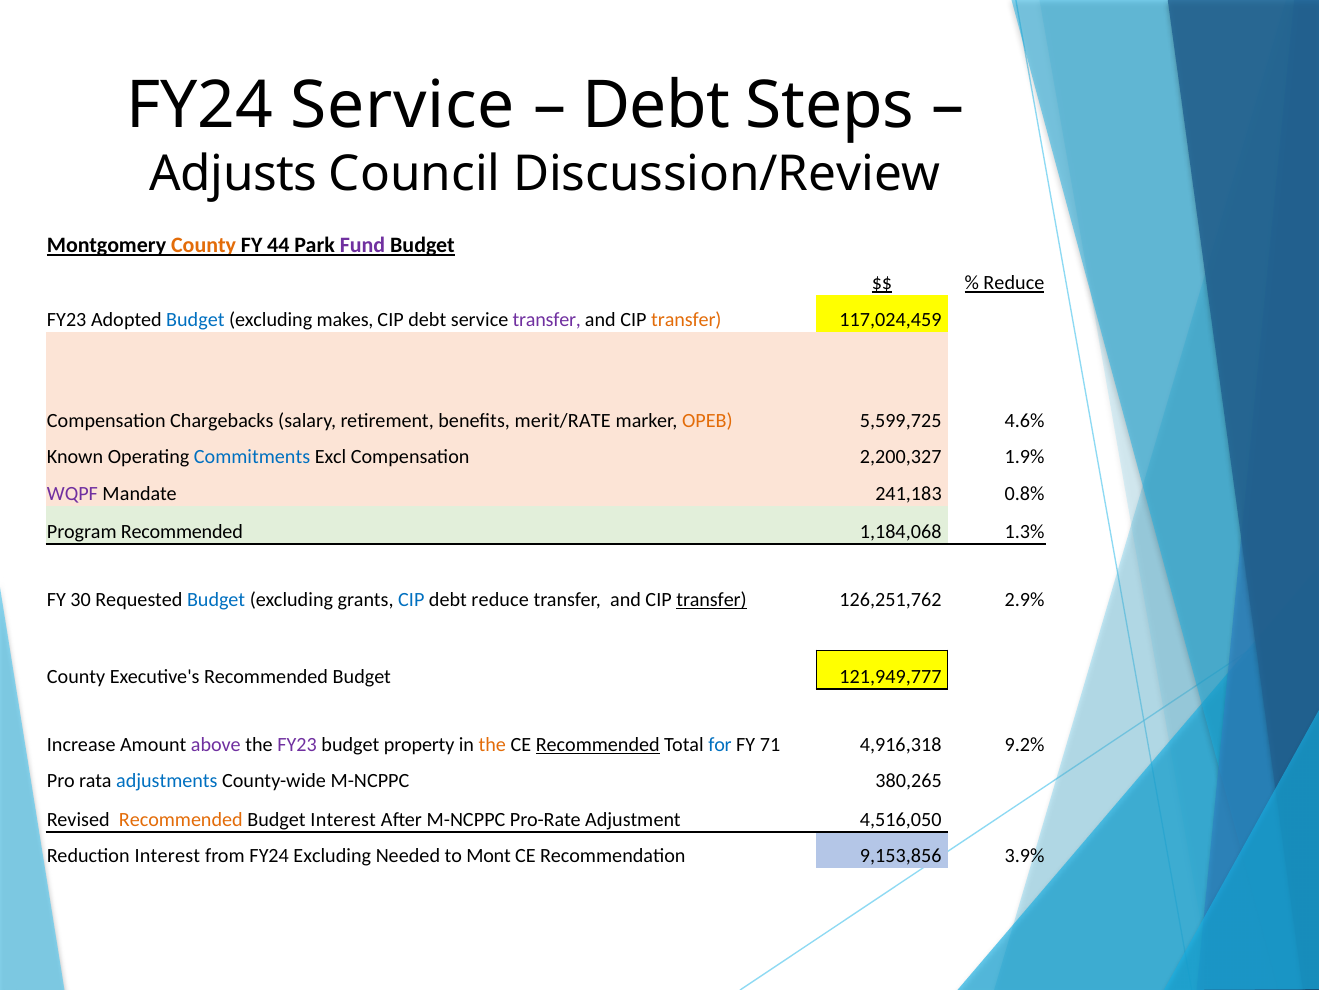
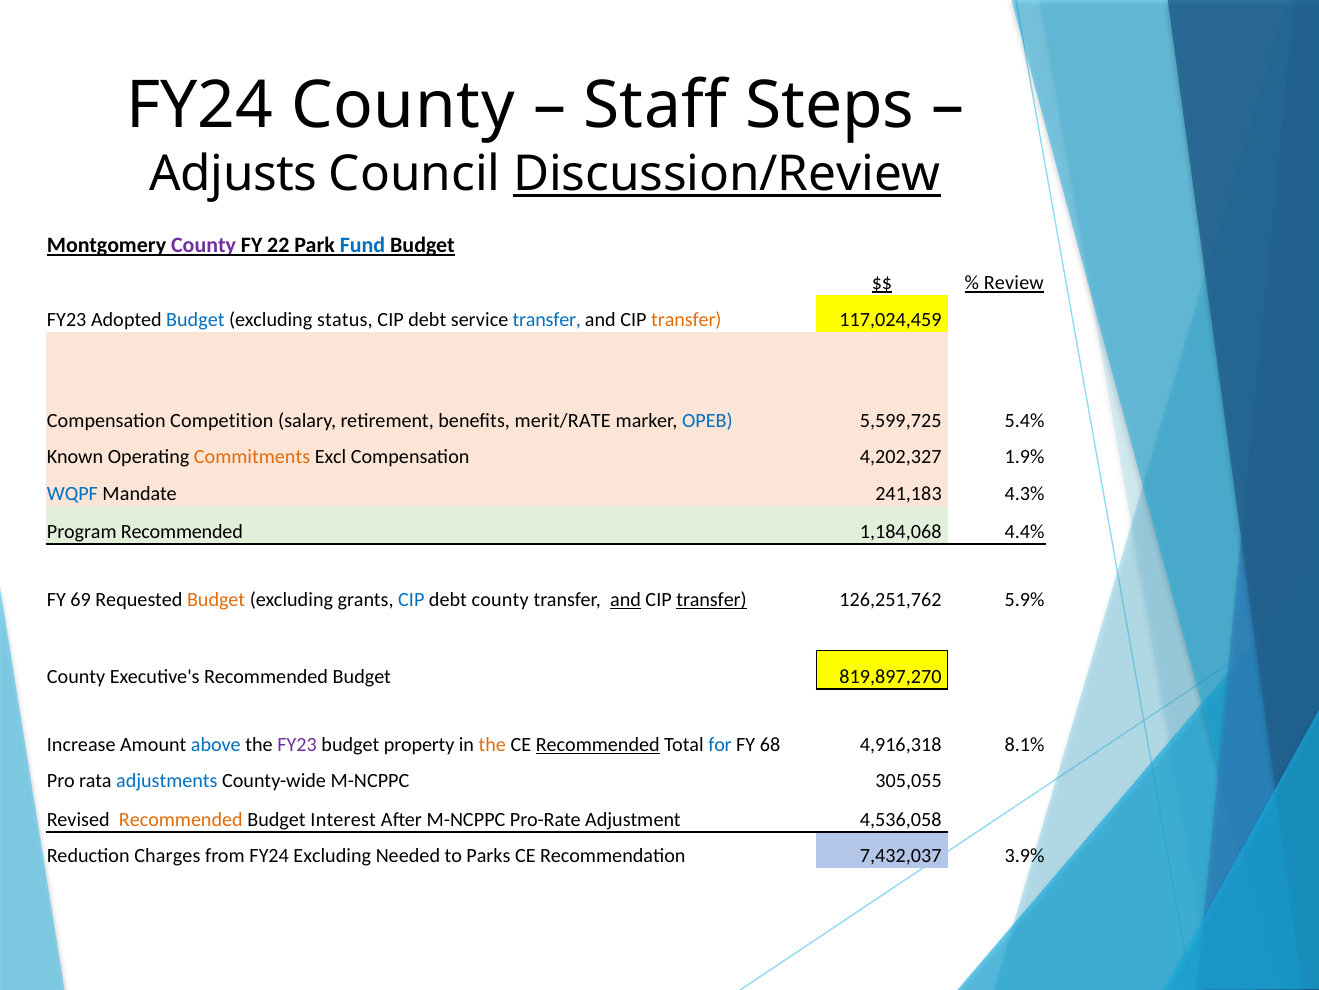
FY24 Service: Service -> County
Debt at (656, 106): Debt -> Staff
Discussion/Review underline: none -> present
County at (204, 245) colour: orange -> purple
44: 44 -> 22
Fund colour: purple -> blue
Reduce at (1014, 283): Reduce -> Review
makes: makes -> status
transfer at (547, 319) colour: purple -> blue
Chargebacks: Chargebacks -> Competition
OPEB colour: orange -> blue
4.6%: 4.6% -> 5.4%
Commitments colour: blue -> orange
2,200,327: 2,200,327 -> 4,202,327
WQPF colour: purple -> blue
0.8%: 0.8% -> 4.3%
1.3%: 1.3% -> 4.4%
30: 30 -> 69
Budget at (216, 599) colour: blue -> orange
debt reduce: reduce -> county
and at (626, 599) underline: none -> present
2.9%: 2.9% -> 5.9%
121,949,777: 121,949,777 -> 819,897,270
above colour: purple -> blue
71: 71 -> 68
9.2%: 9.2% -> 8.1%
380,265: 380,265 -> 305,055
4,516,050: 4,516,050 -> 4,536,058
Reduction Interest: Interest -> Charges
Mont: Mont -> Parks
9,153,856: 9,153,856 -> 7,432,037
